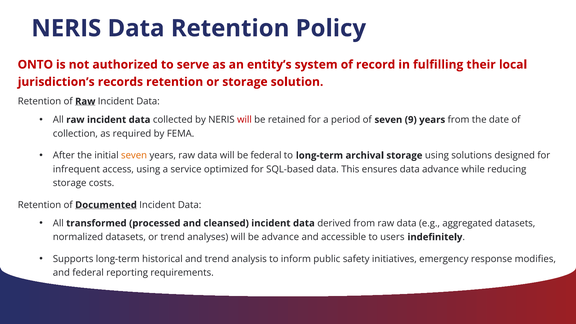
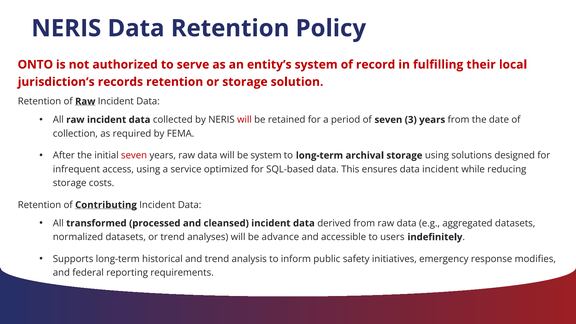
9: 9 -> 3
seven at (134, 155) colour: orange -> red
be federal: federal -> system
data advance: advance -> incident
Documented: Documented -> Contributing
